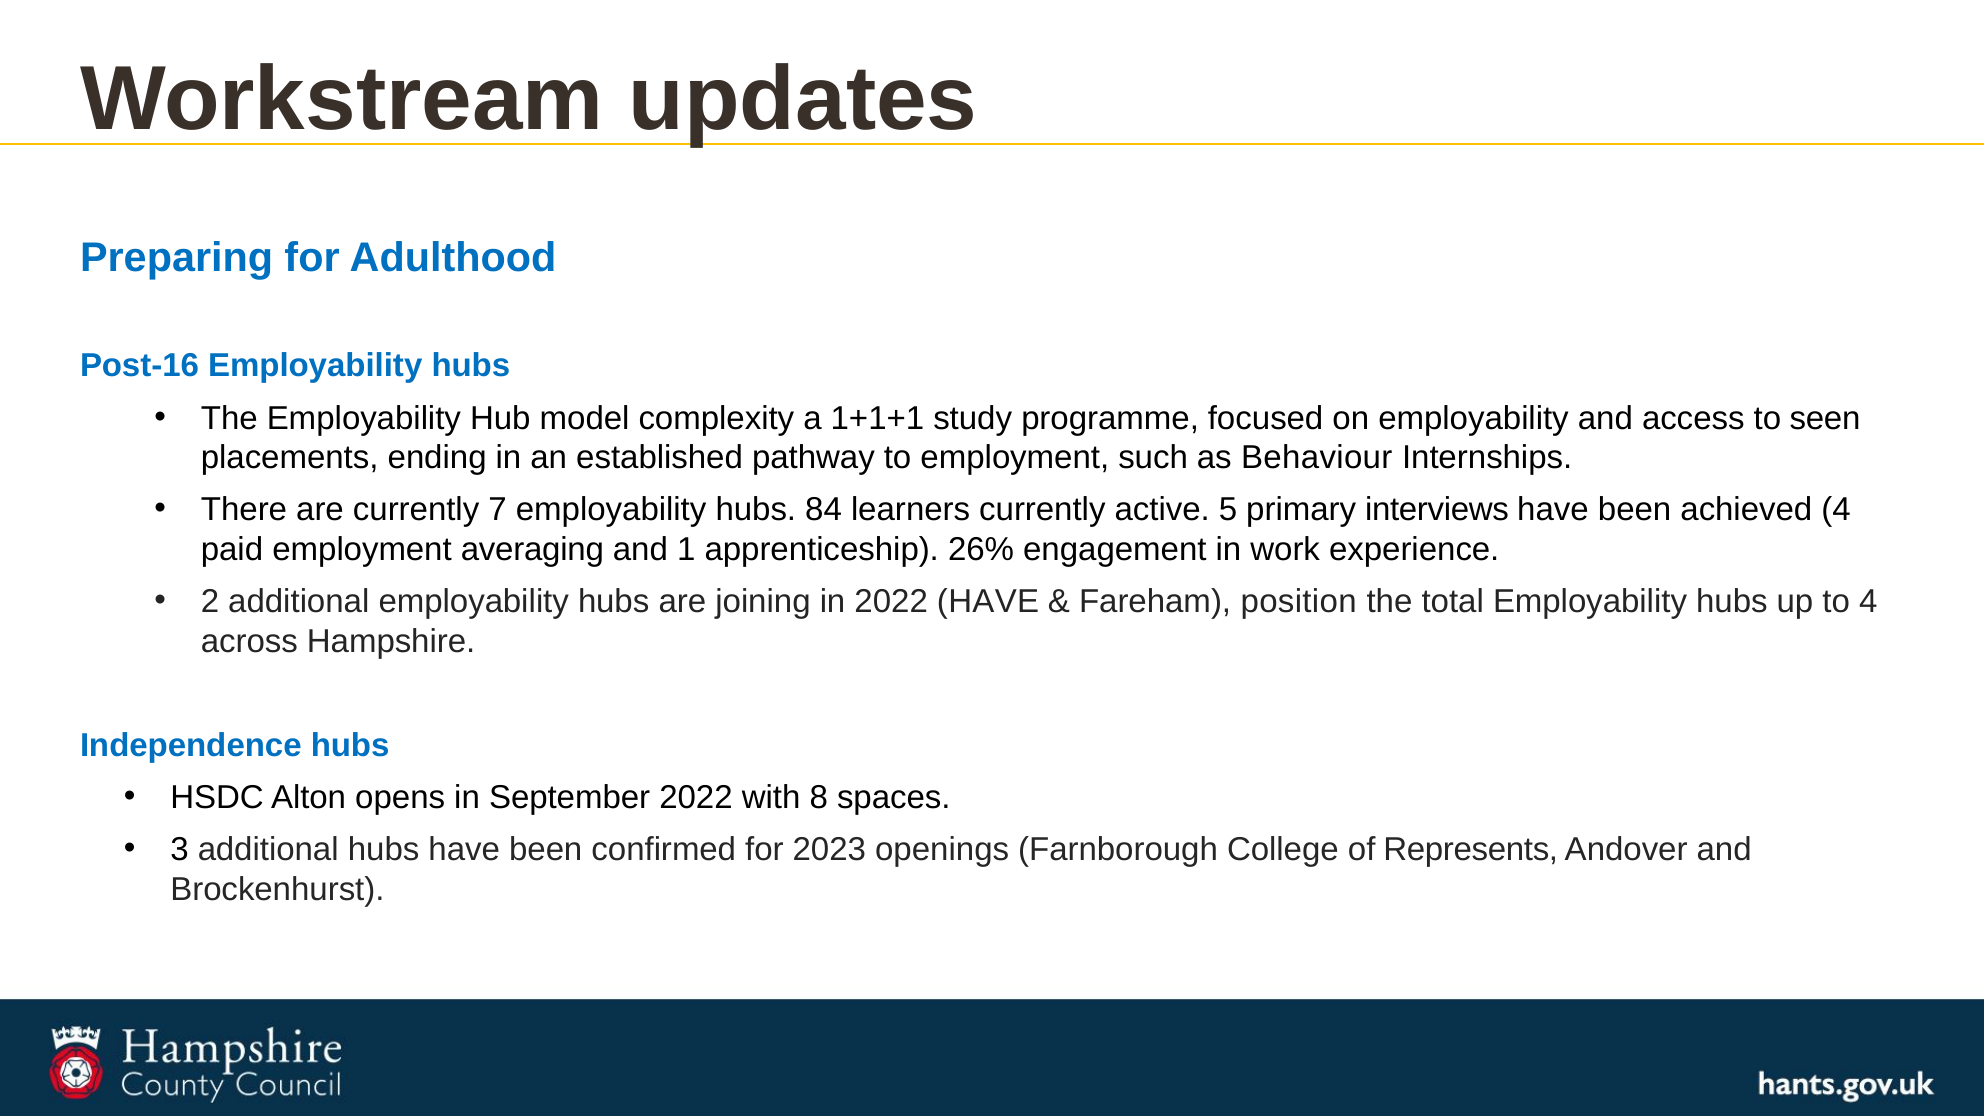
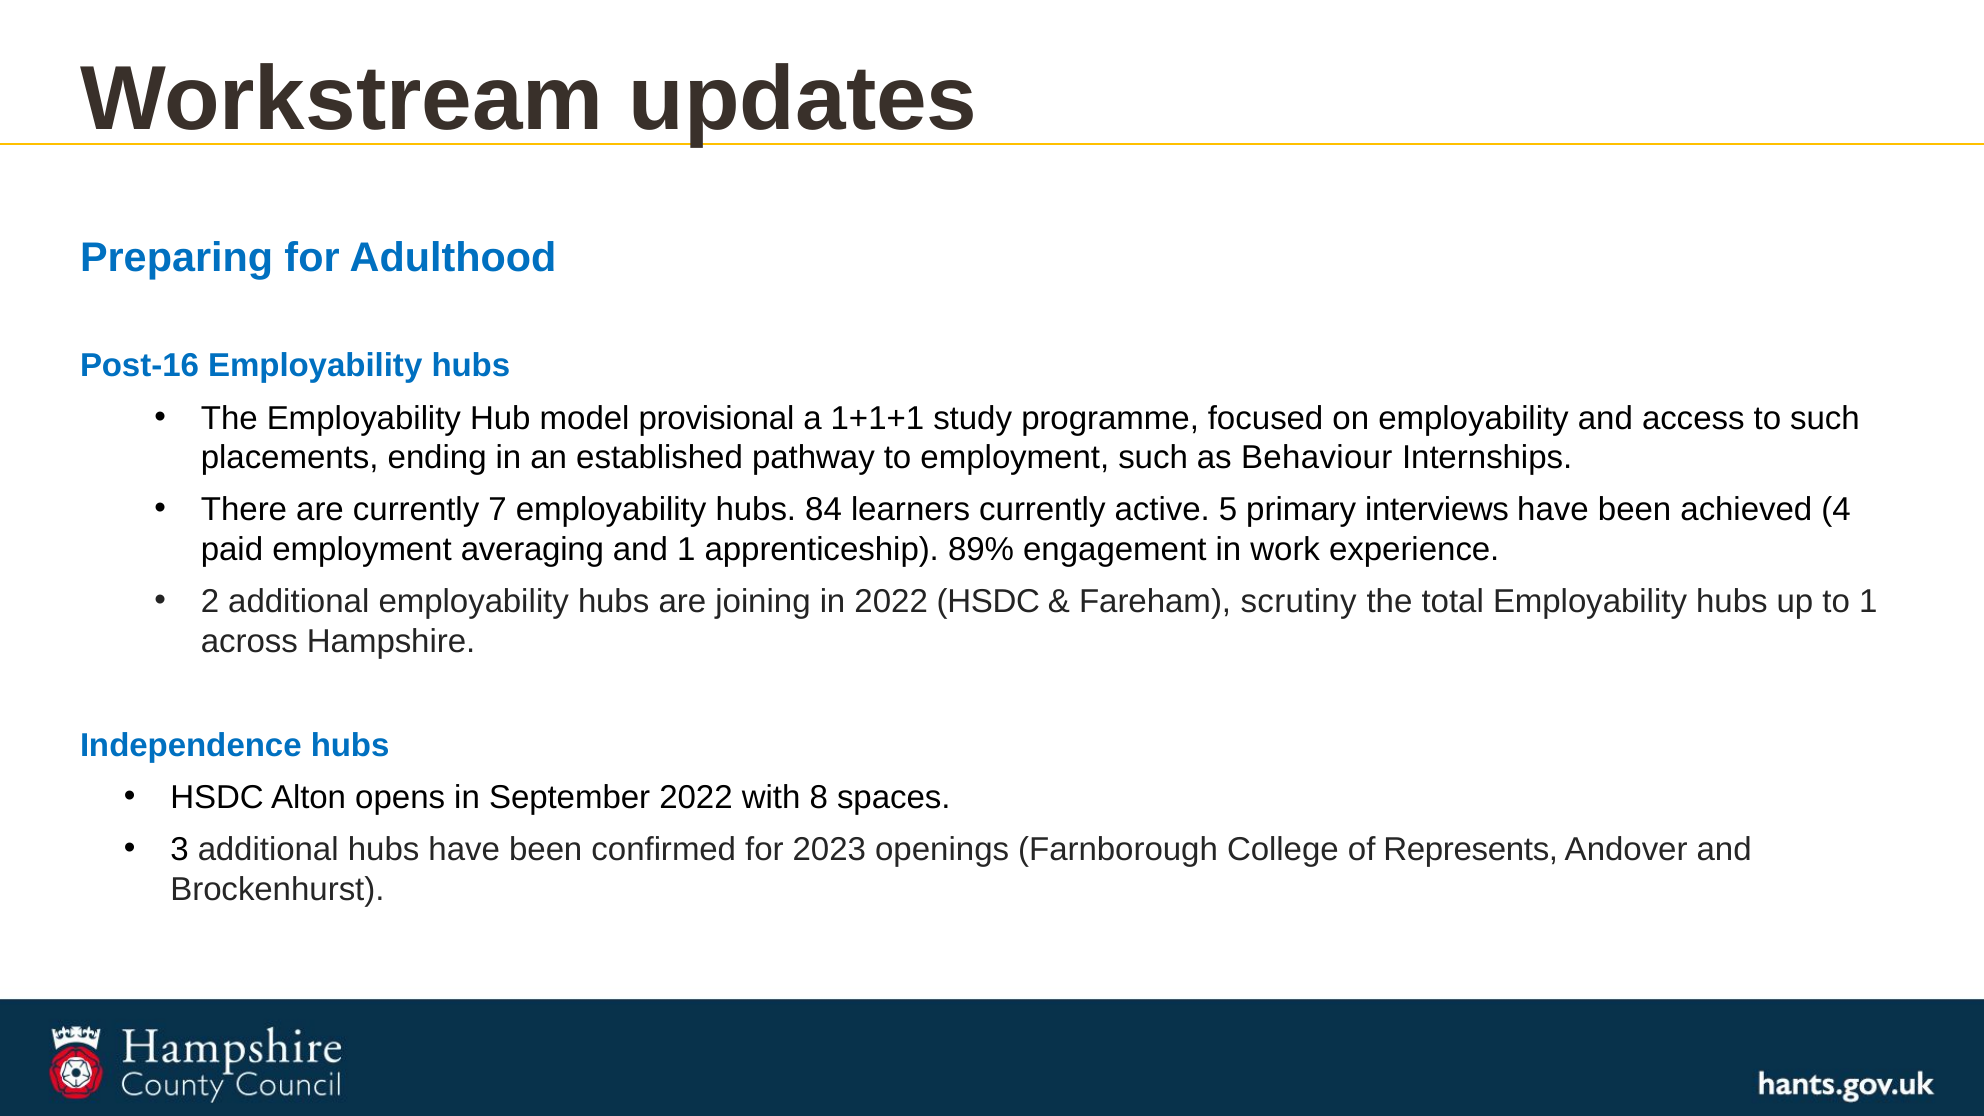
complexity: complexity -> provisional
to seen: seen -> such
26%: 26% -> 89%
2022 HAVE: HAVE -> HSDC
position: position -> scrutiny
to 4: 4 -> 1
